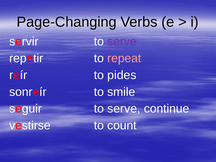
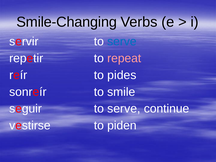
Page-Changing: Page-Changing -> Smile-Changing
serve at (122, 42) colour: purple -> blue
count: count -> piden
